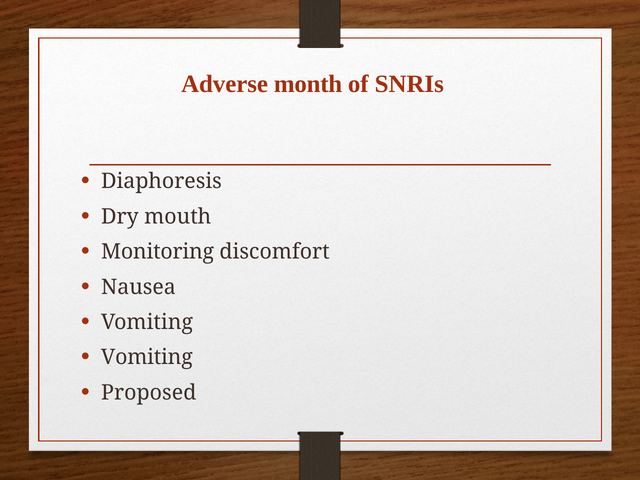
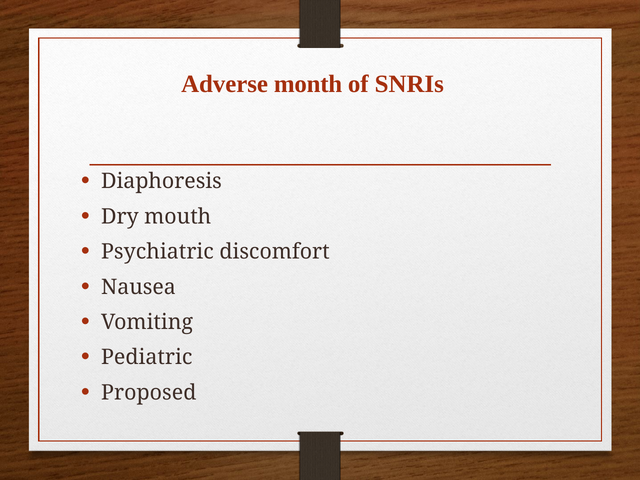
Monitoring: Monitoring -> Psychiatric
Vomiting at (147, 357): Vomiting -> Pediatric
